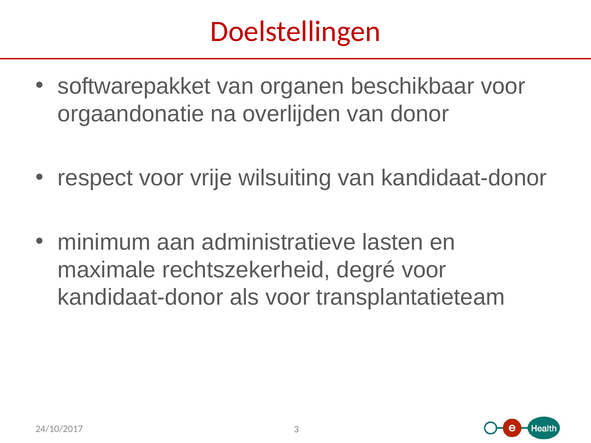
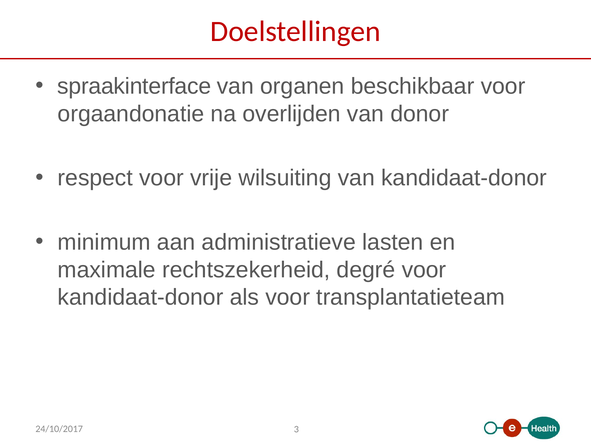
softwarepakket: softwarepakket -> spraakinterface
